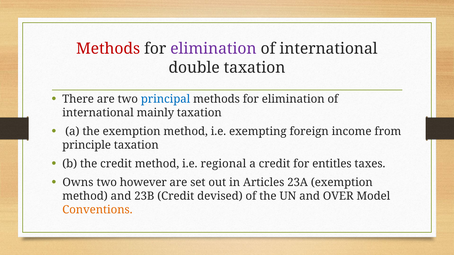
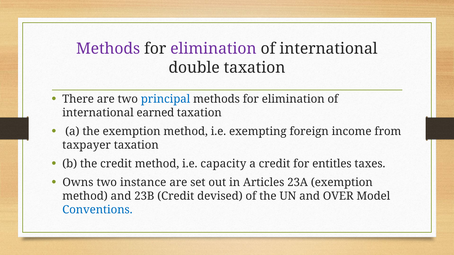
Methods at (108, 49) colour: red -> purple
mainly: mainly -> earned
principle: principle -> taxpayer
regional: regional -> capacity
however: however -> instance
Conventions colour: orange -> blue
